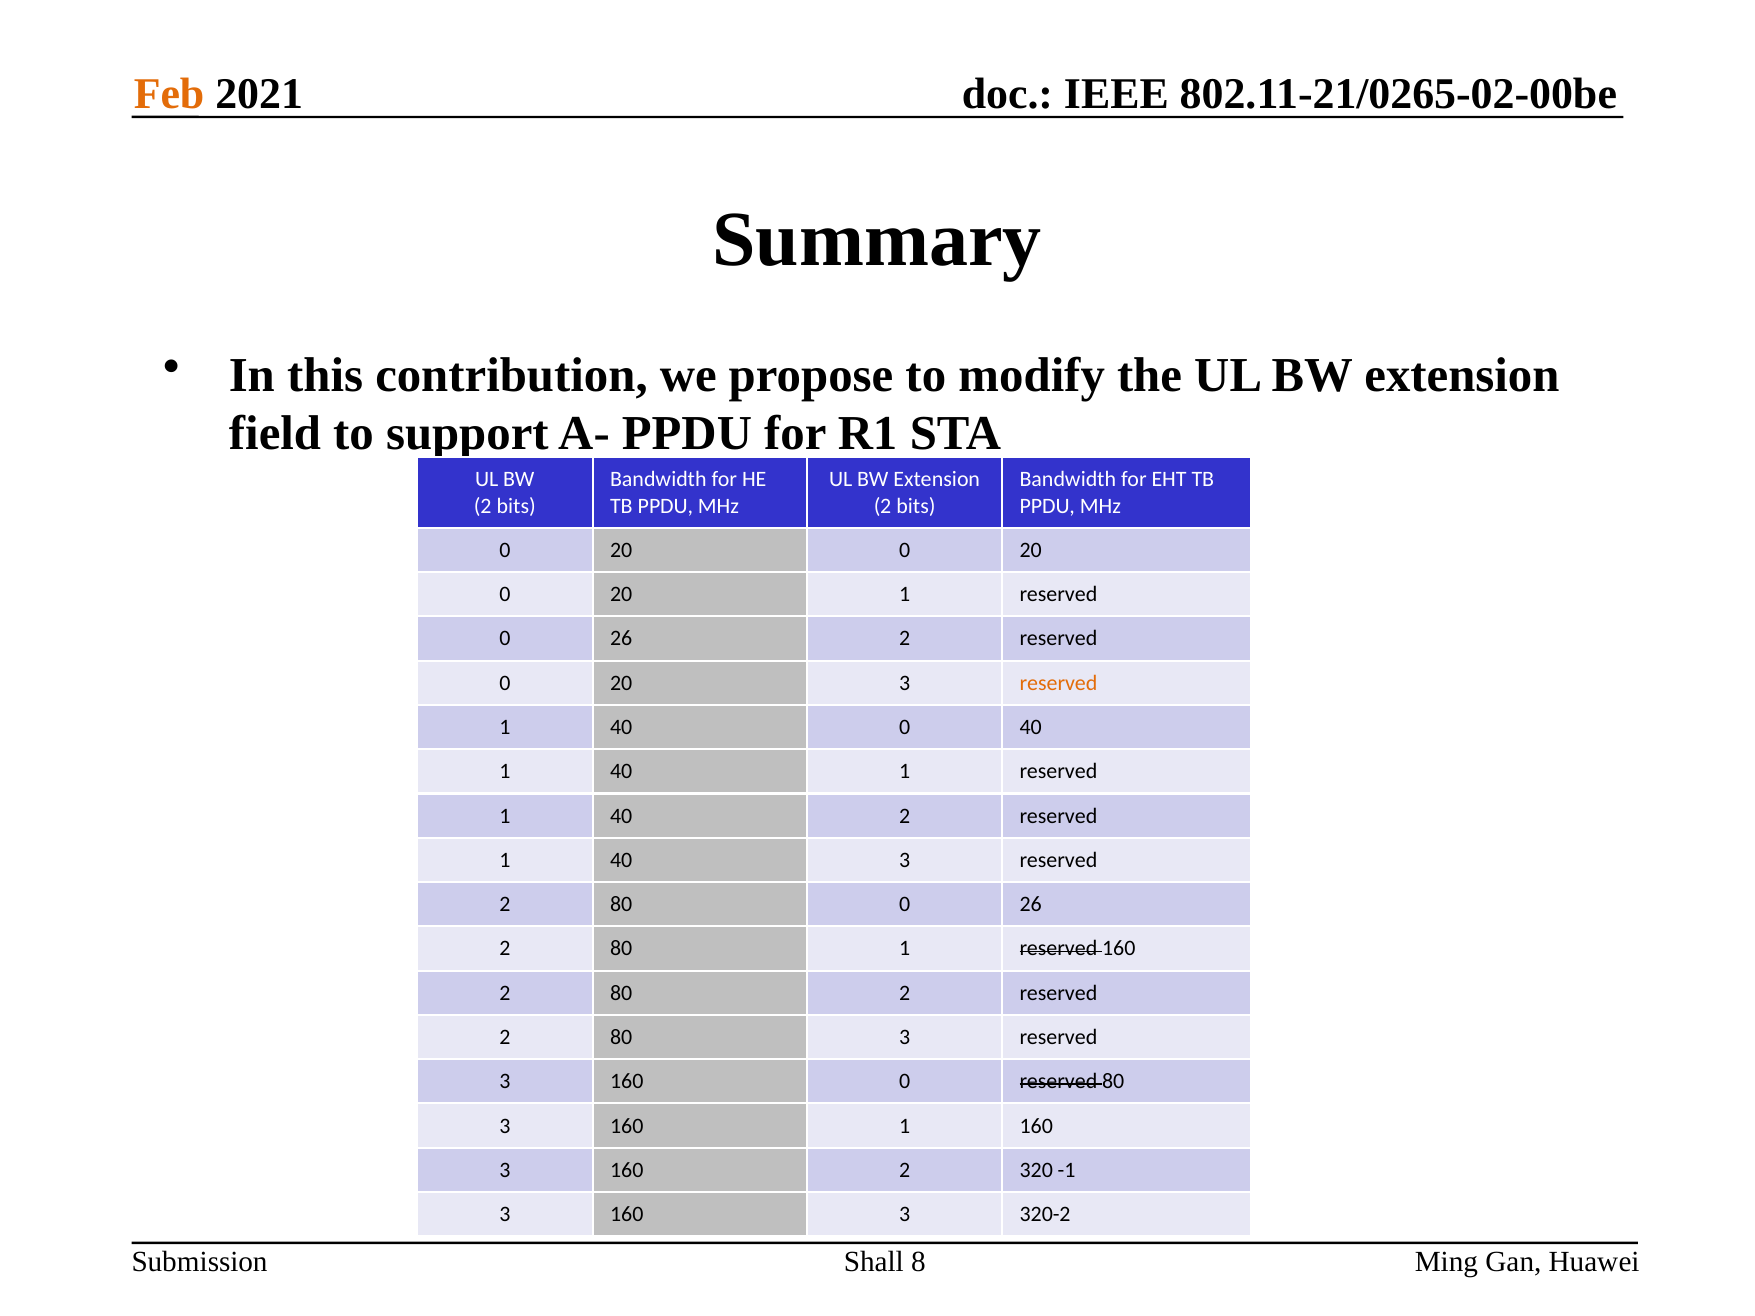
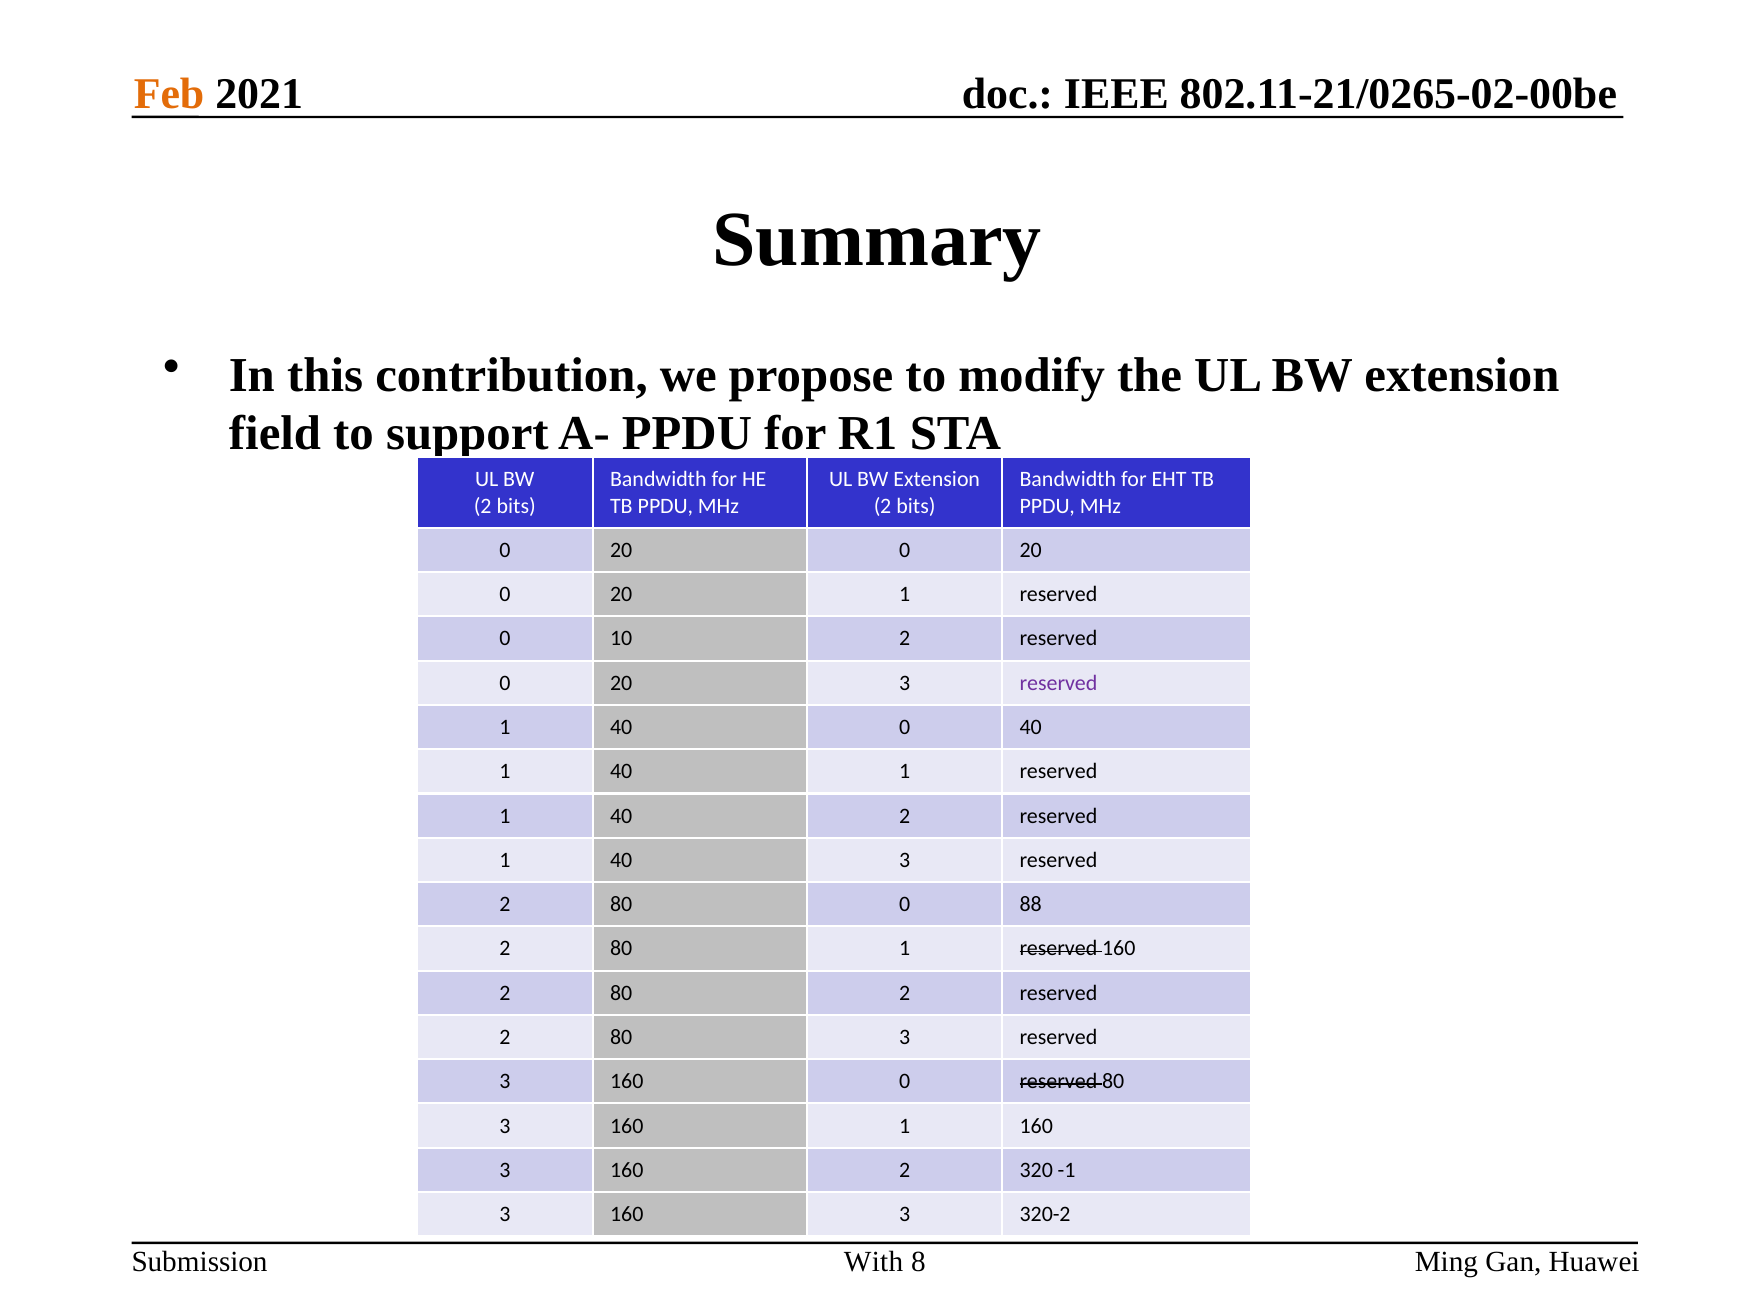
26 at (621, 639): 26 -> 10
reserved at (1058, 683) colour: orange -> purple
80 0 26: 26 -> 88
Shall: Shall -> With
